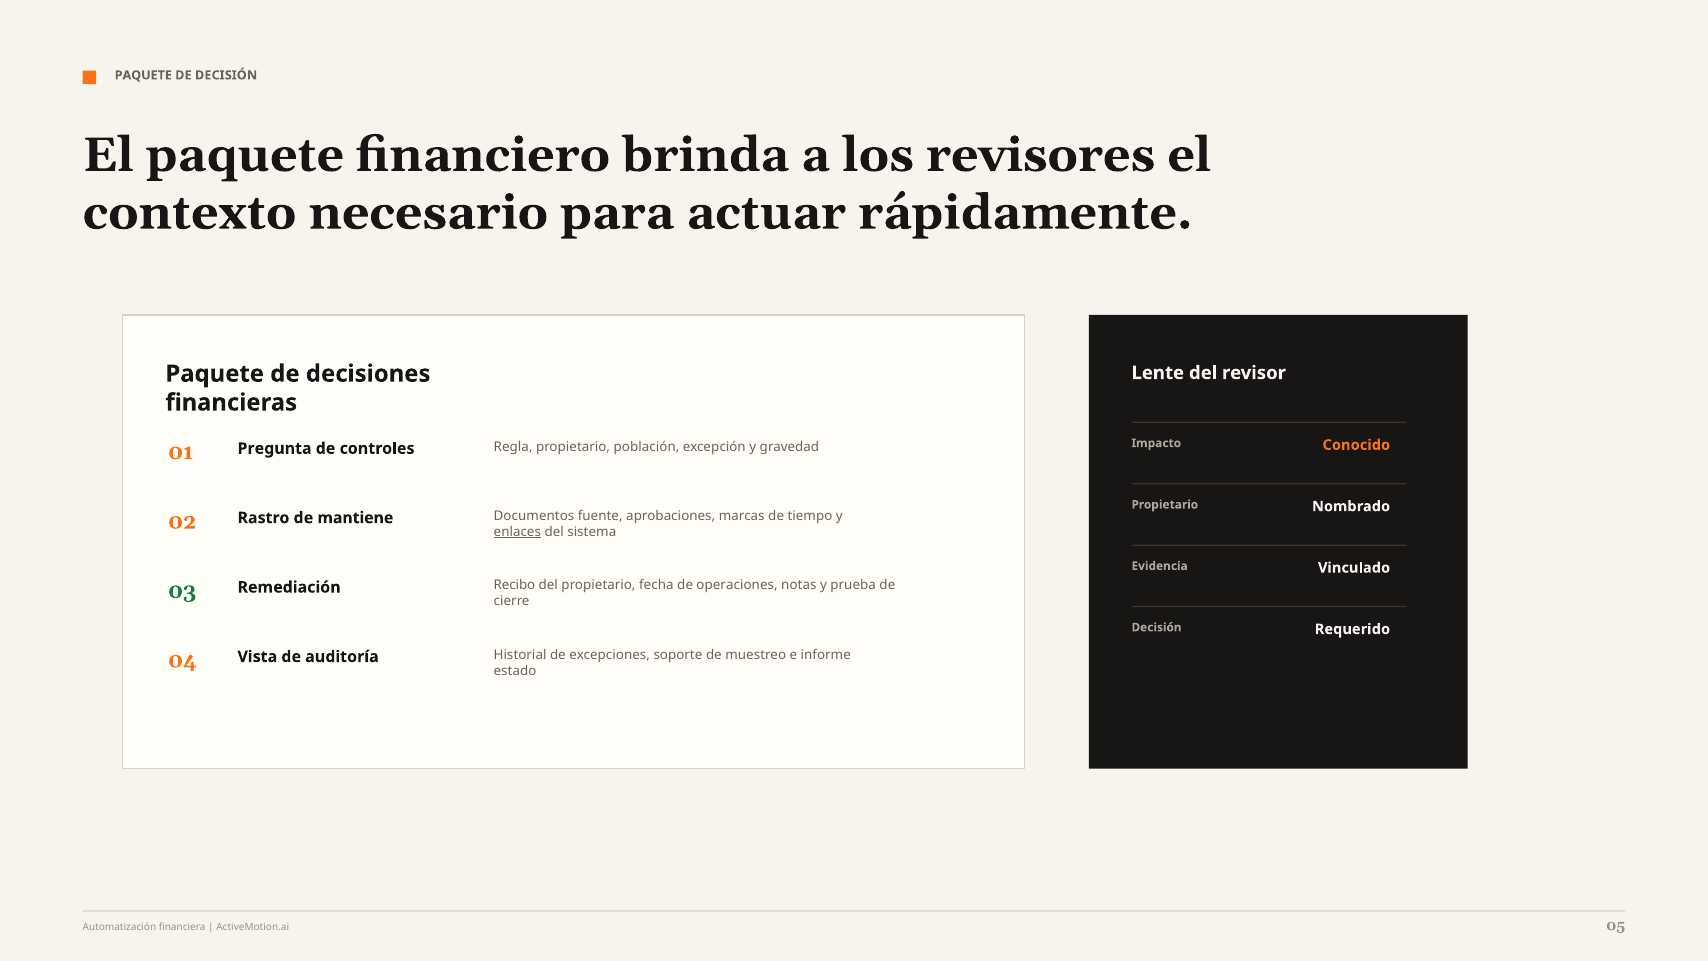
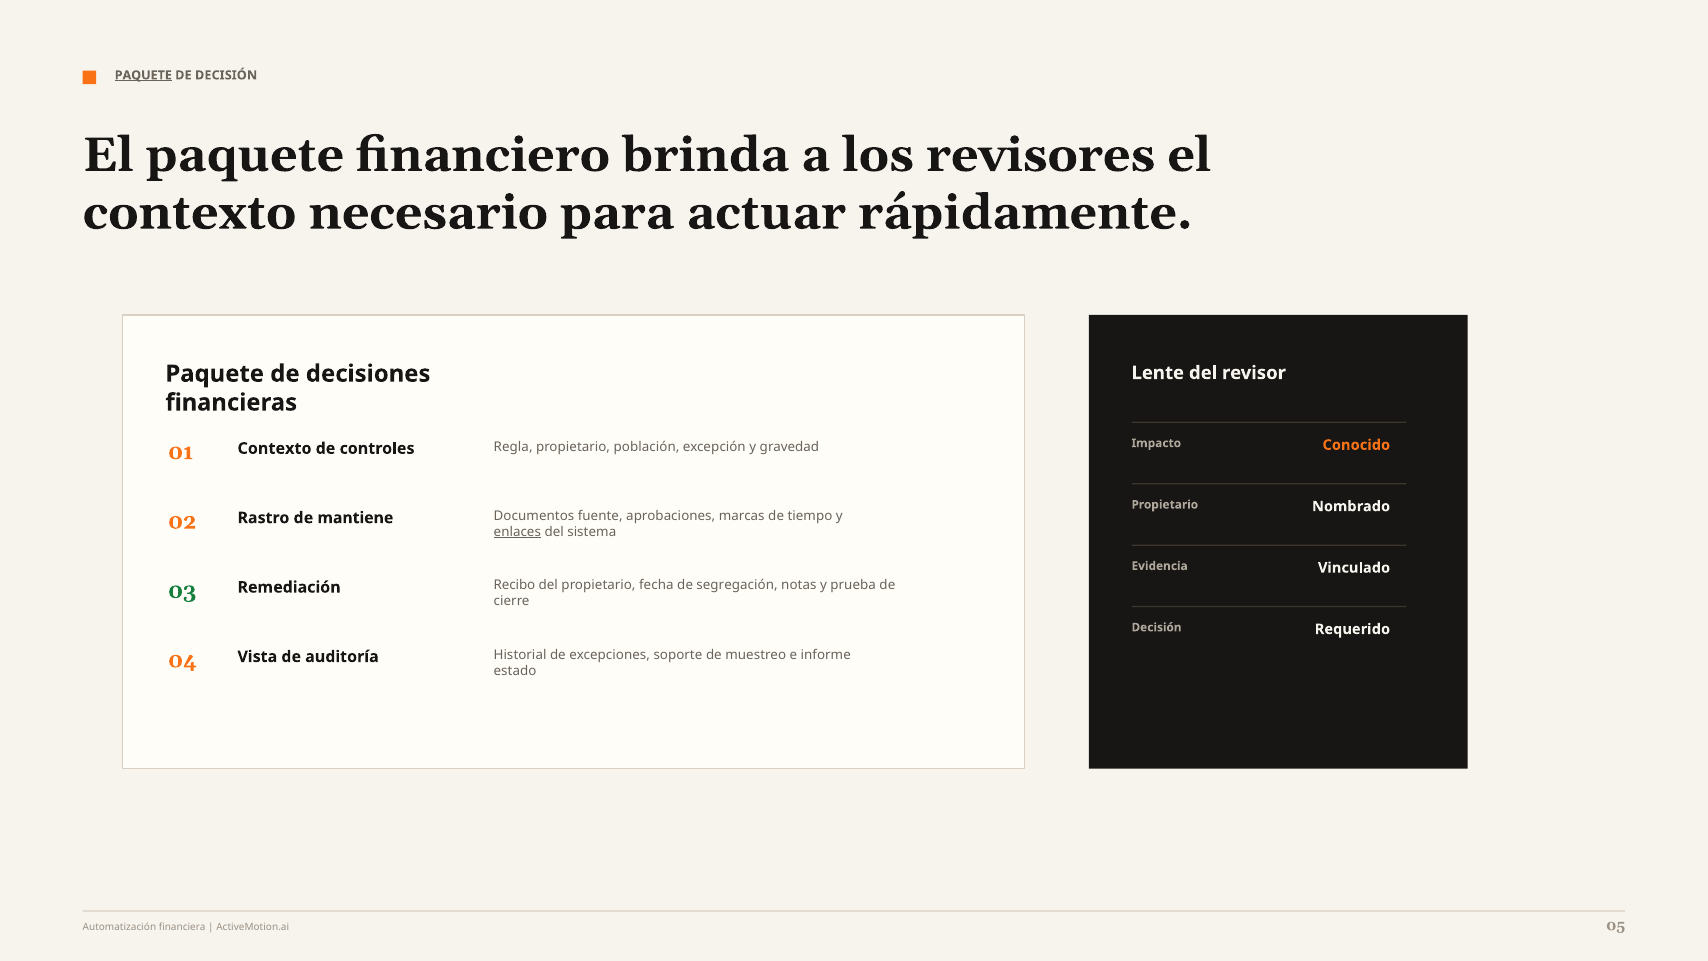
PAQUETE at (143, 75) underline: none -> present
01 Pregunta: Pregunta -> Contexto
operaciones: operaciones -> segregación
